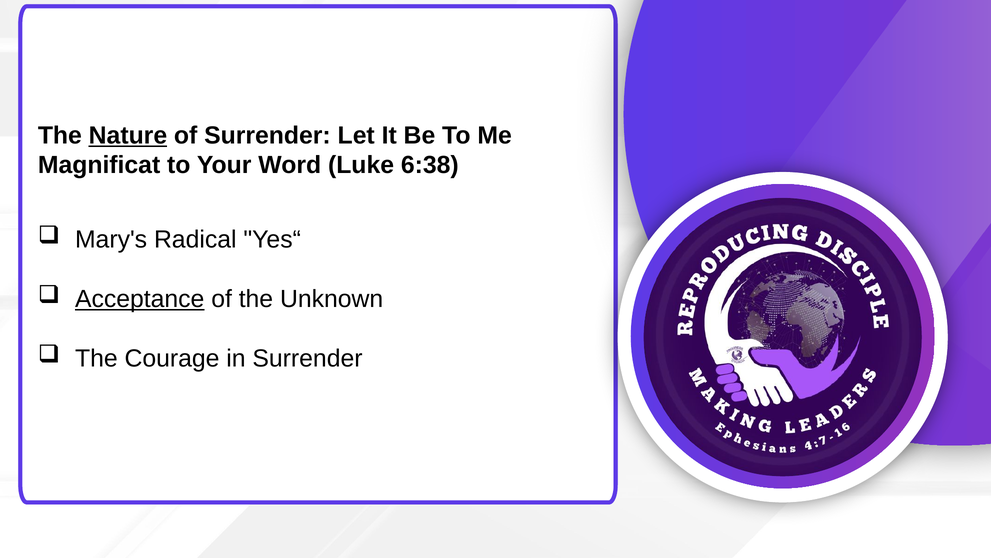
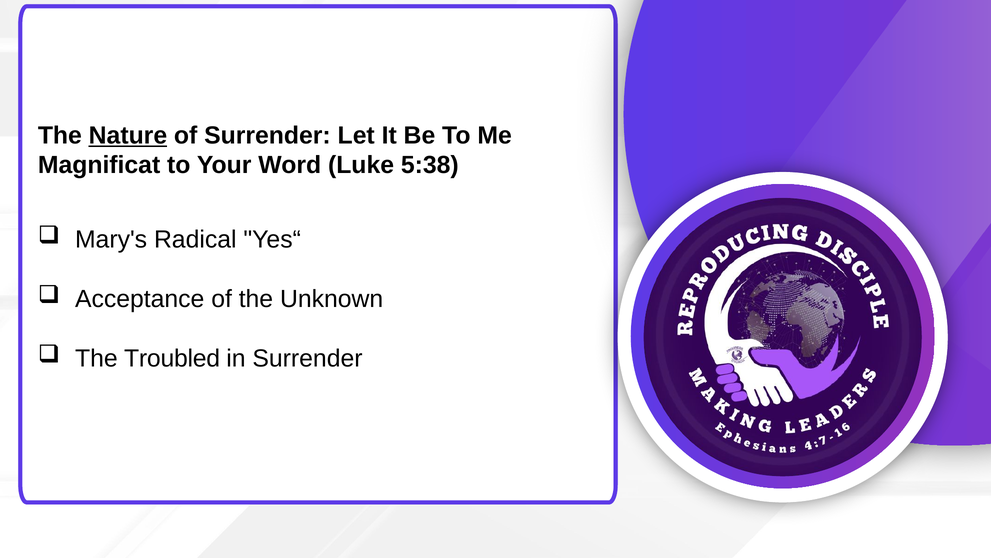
6:38: 6:38 -> 5:38
Acceptance underline: present -> none
Courage: Courage -> Troubled
